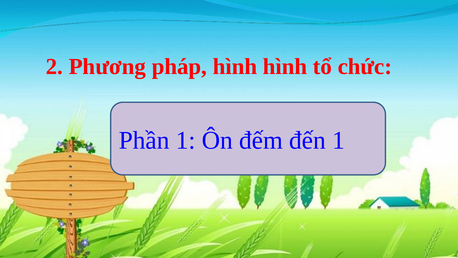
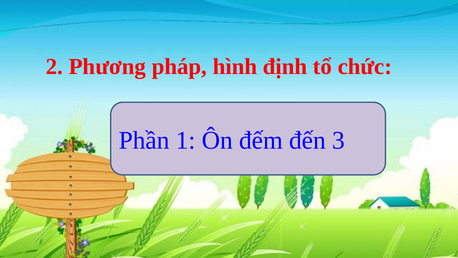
hình hình: hình -> định
đến 1: 1 -> 3
